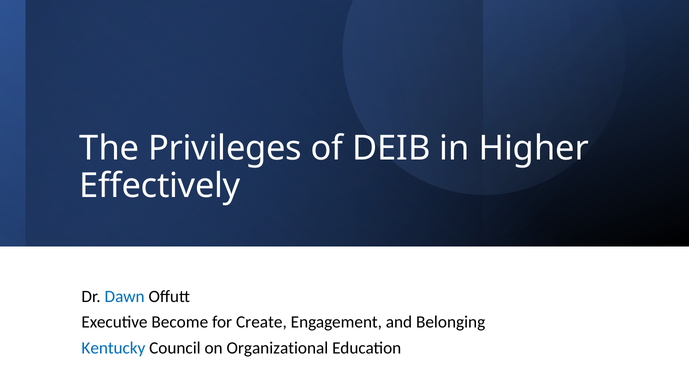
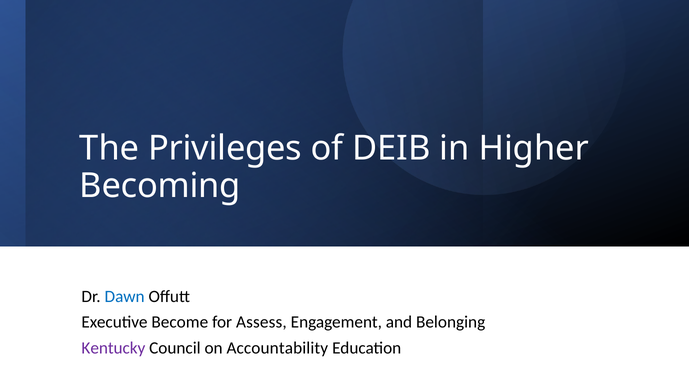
Effectively: Effectively -> Becoming
Create: Create -> Assess
Kentucky colour: blue -> purple
Organizational: Organizational -> Accountability
